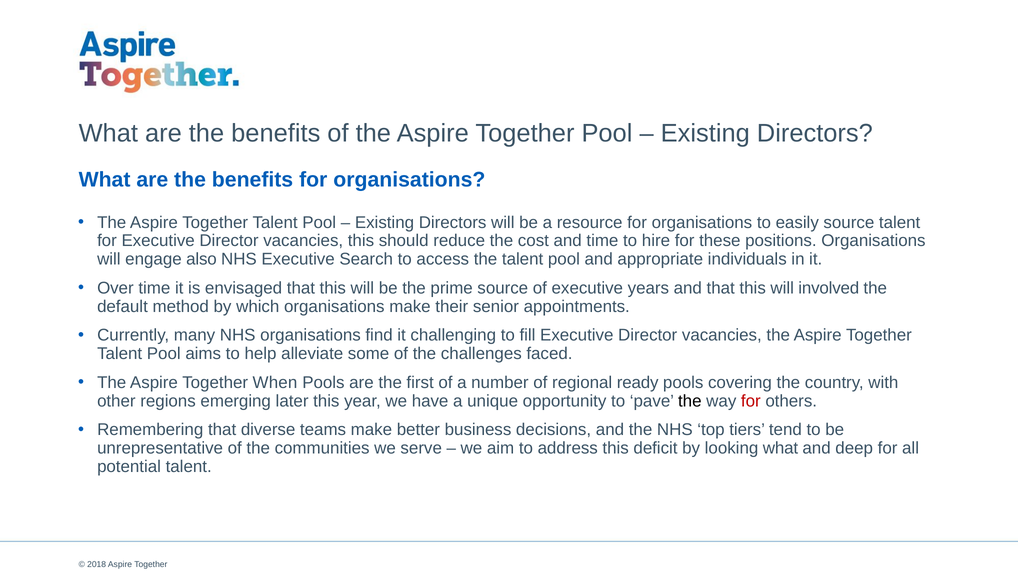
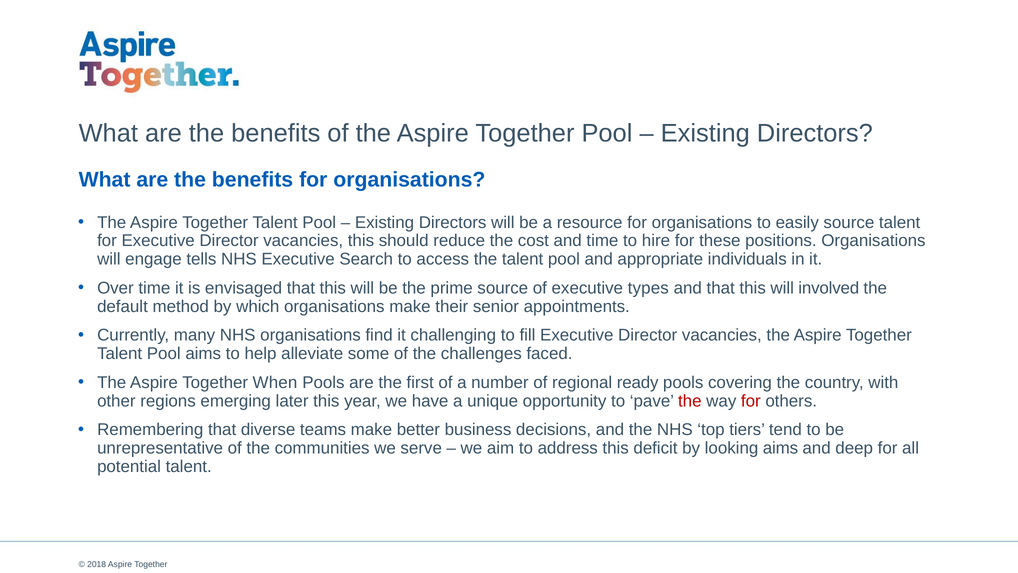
also: also -> tells
years: years -> types
the at (690, 401) colour: black -> red
looking what: what -> aims
